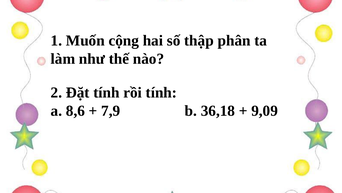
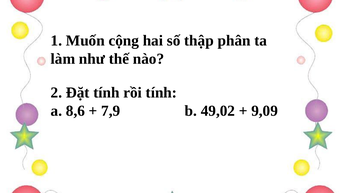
36,18: 36,18 -> 49,02
